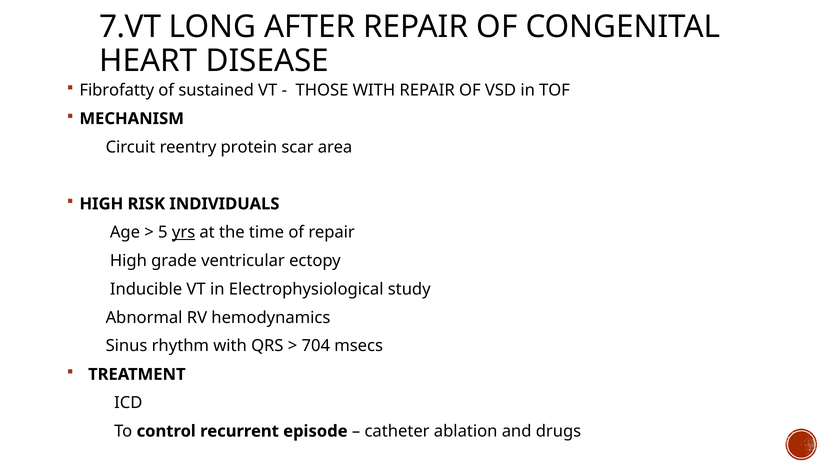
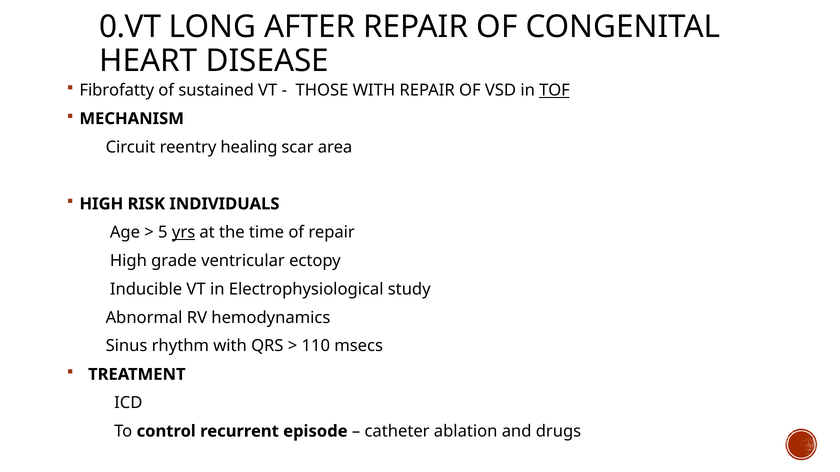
7.VT: 7.VT -> 0.VT
TOF underline: none -> present
protein: protein -> healing
704: 704 -> 110
